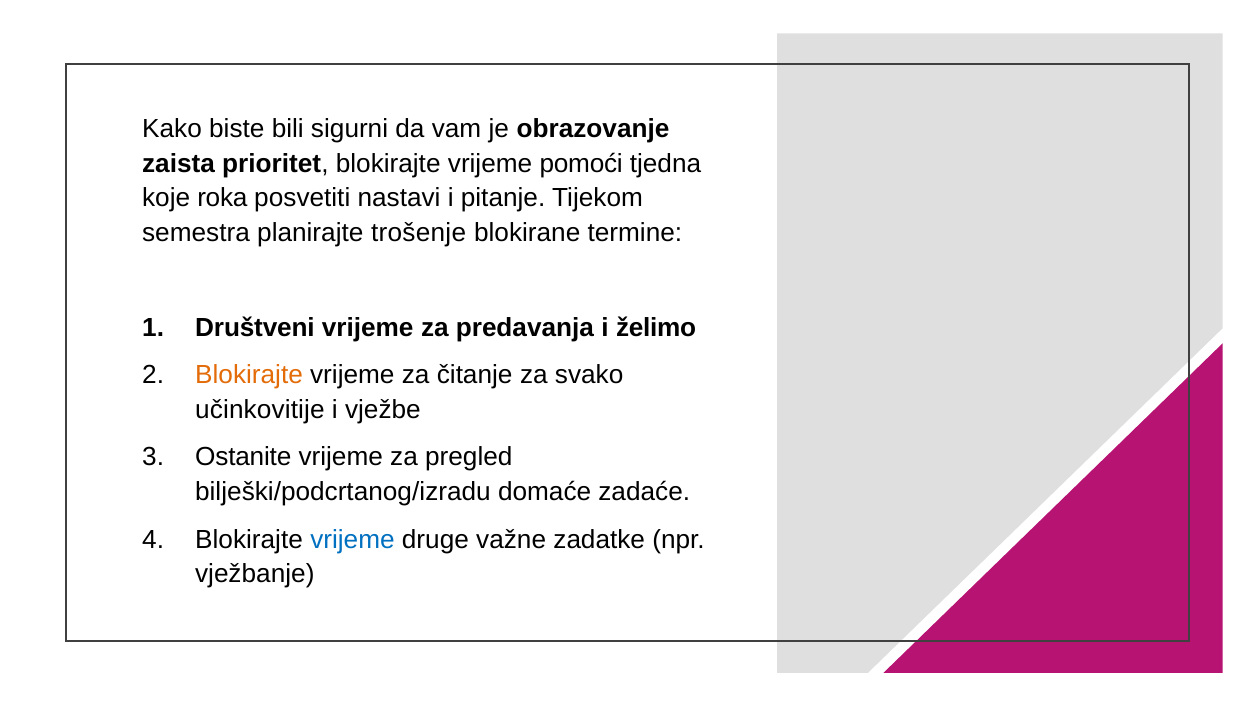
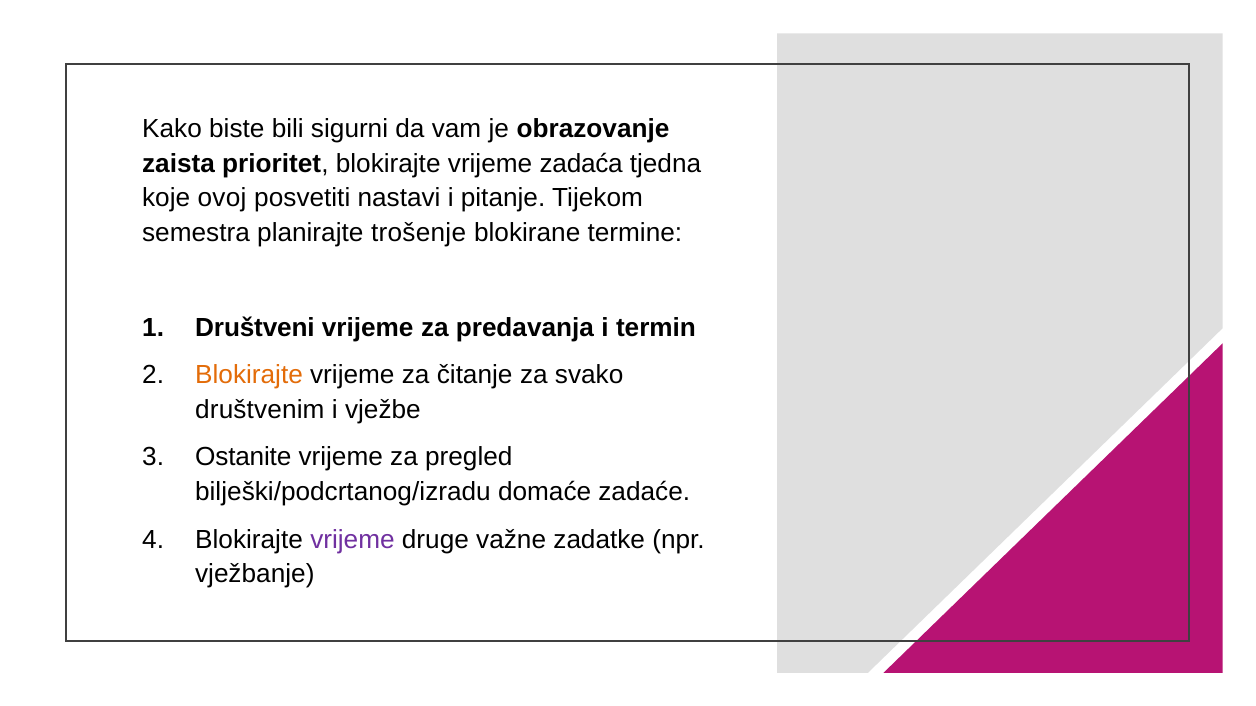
pomoći: pomoći -> zadaća
roka: roka -> ovoj
želimo: želimo -> termin
učinkovitije: učinkovitije -> društvenim
vrijeme at (352, 540) colour: blue -> purple
